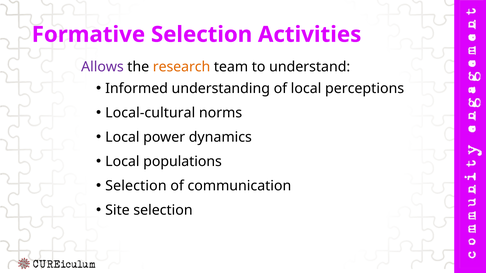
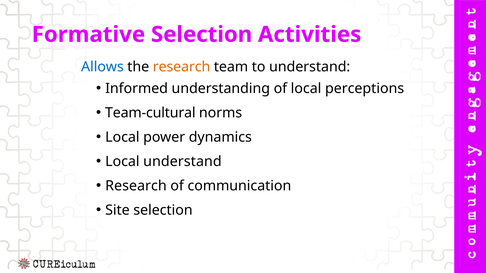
Allows colour: purple -> blue
Local-cultural: Local-cultural -> Team-cultural
Local populations: populations -> understand
Selection at (136, 186): Selection -> Research
